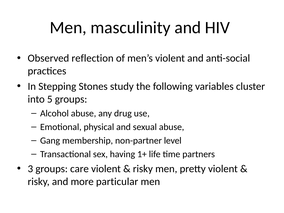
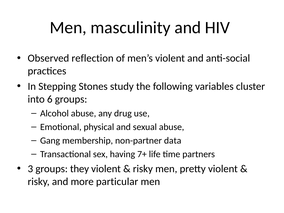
5: 5 -> 6
level: level -> data
1+: 1+ -> 7+
care: care -> they
